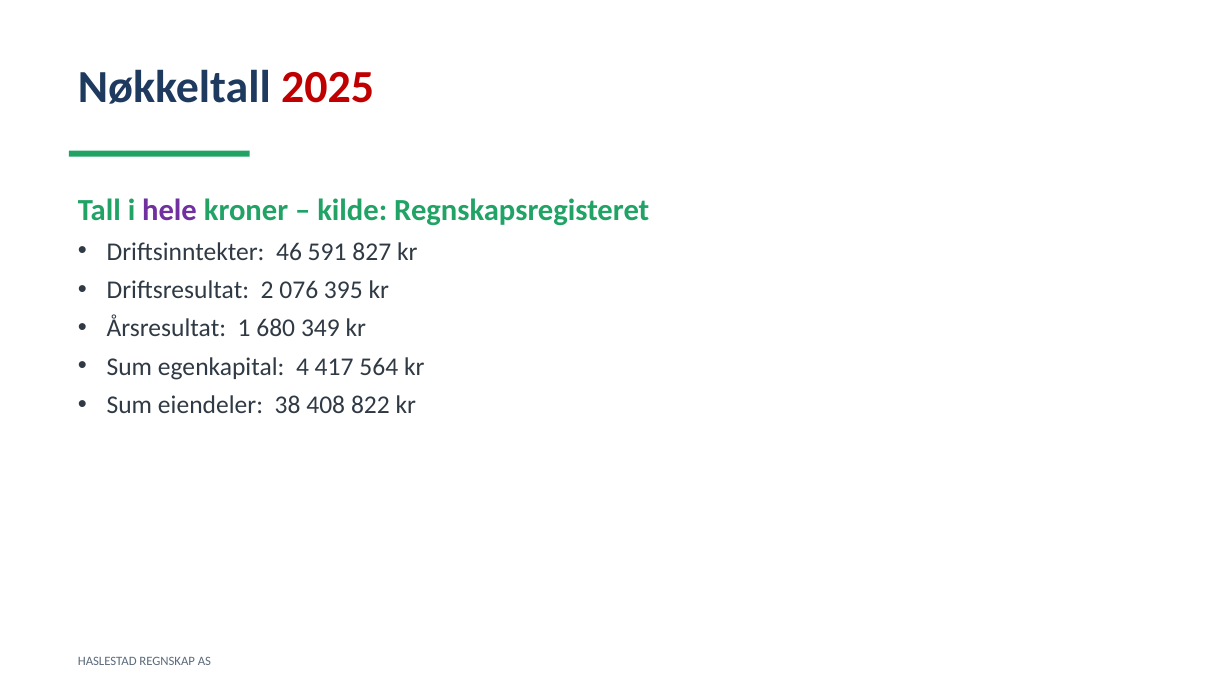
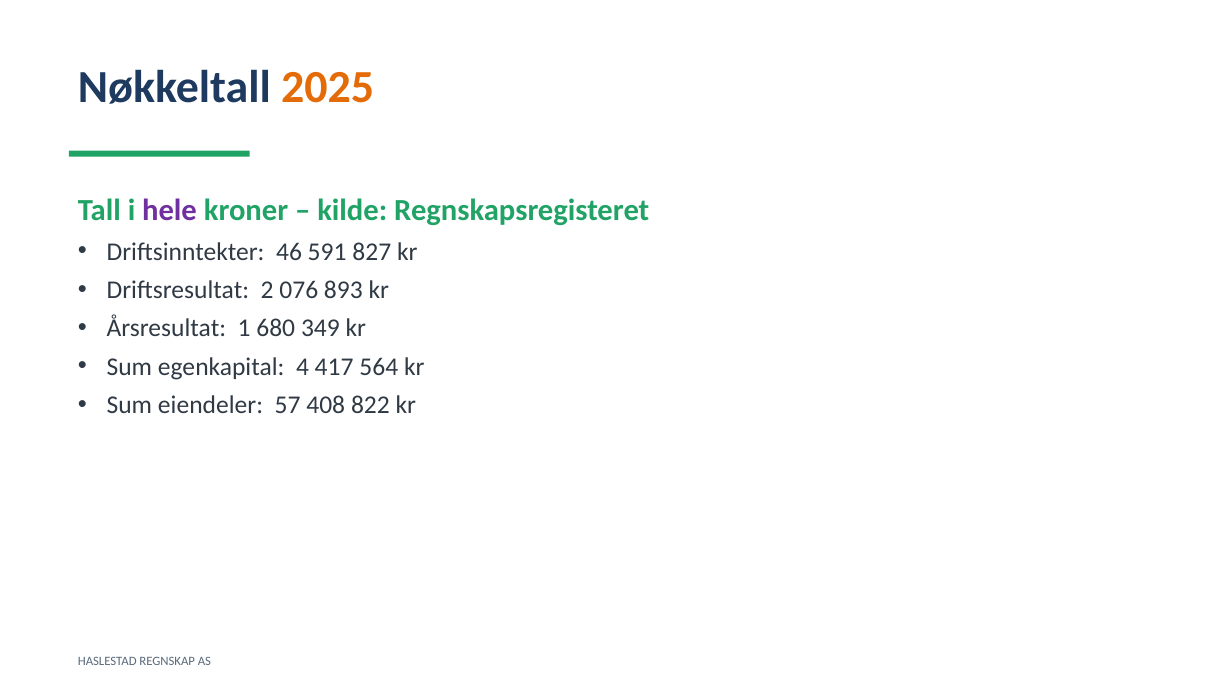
2025 colour: red -> orange
395: 395 -> 893
38: 38 -> 57
